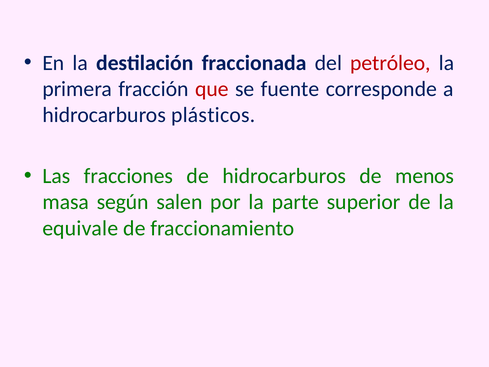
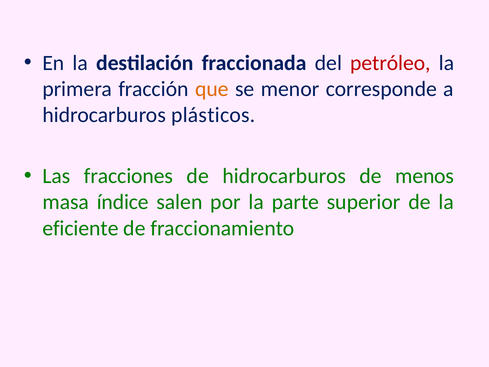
que colour: red -> orange
fuente: fuente -> menor
según: según -> índice
equivale: equivale -> eficiente
